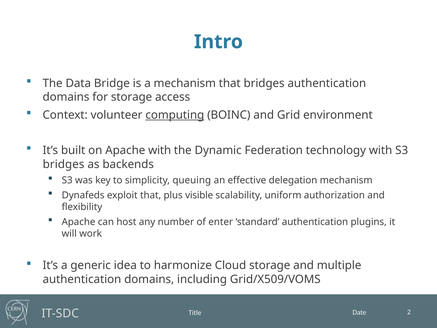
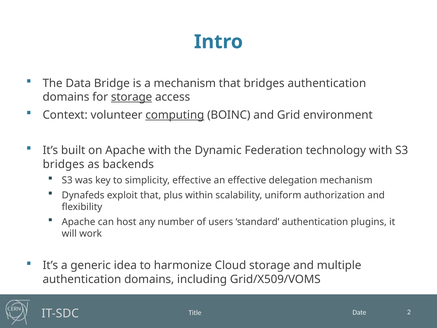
storage at (132, 97) underline: none -> present
simplicity queuing: queuing -> effective
visible: visible -> within
enter: enter -> users
